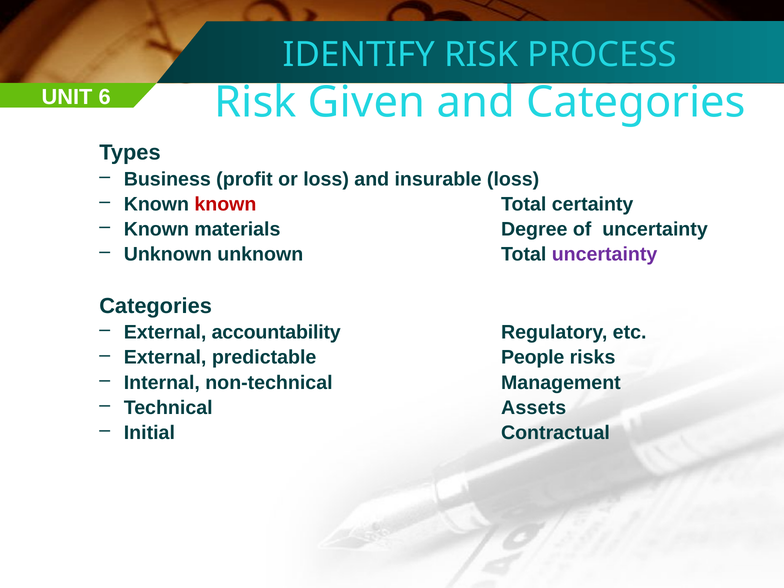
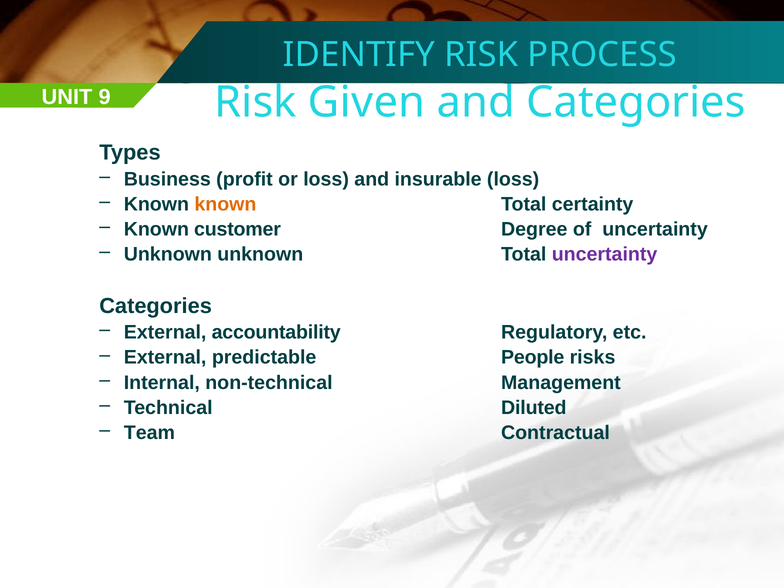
6: 6 -> 9
known at (225, 204) colour: red -> orange
materials: materials -> customer
Assets: Assets -> Diluted
Initial: Initial -> Team
